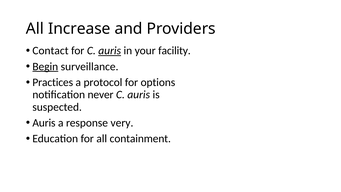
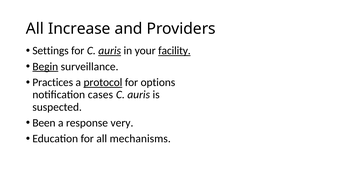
Contact: Contact -> Settings
facility underline: none -> present
protocol underline: none -> present
never: never -> cases
Auris at (44, 123): Auris -> Been
containment: containment -> mechanisms
